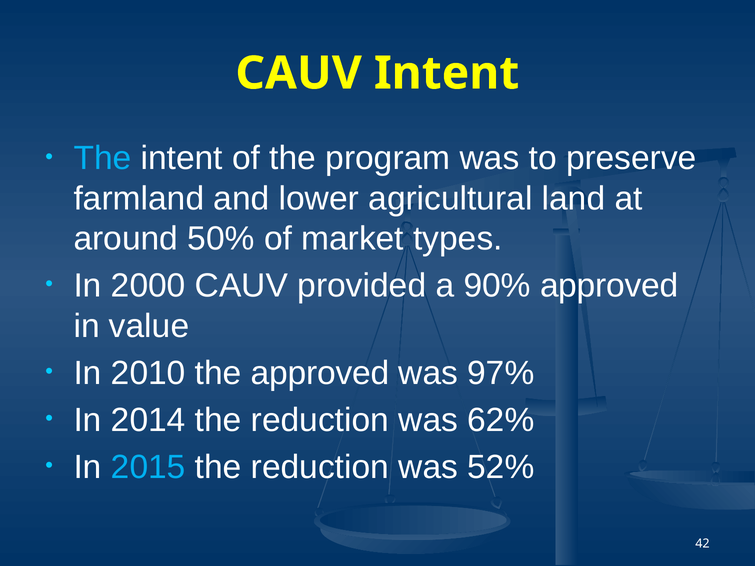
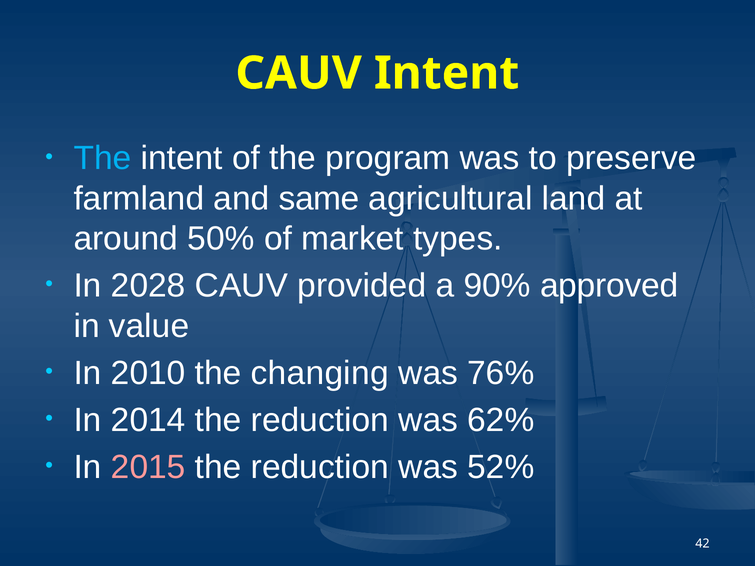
lower: lower -> same
2000: 2000 -> 2028
the approved: approved -> changing
97%: 97% -> 76%
2015 colour: light blue -> pink
